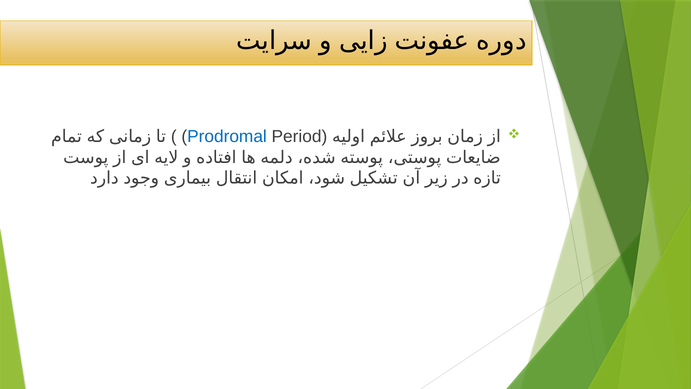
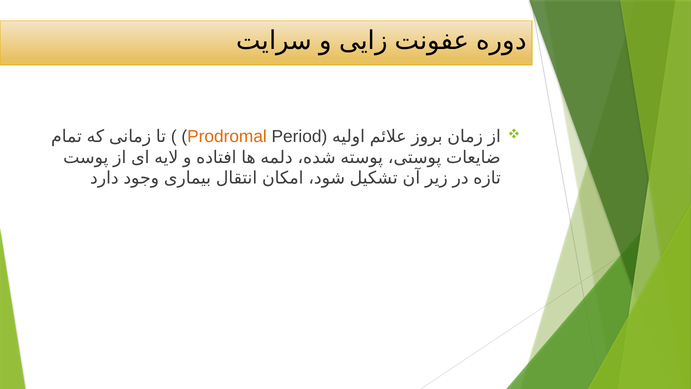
Prodromal colour: blue -> orange
